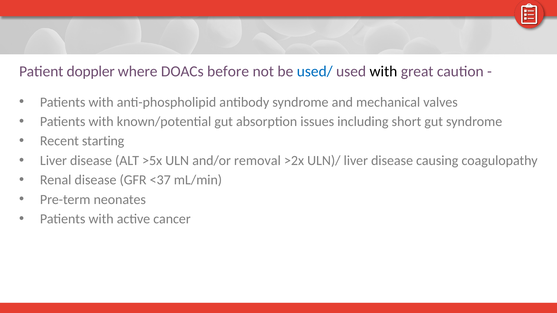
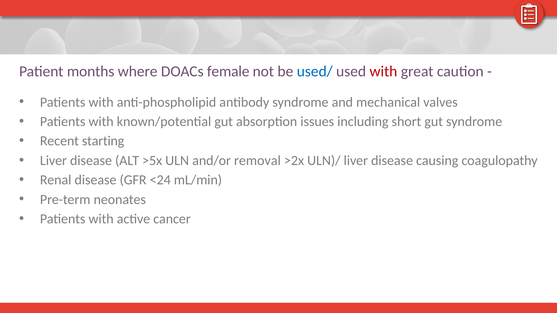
doppler: doppler -> months
before: before -> female
with at (383, 72) colour: black -> red
<37: <37 -> <24
